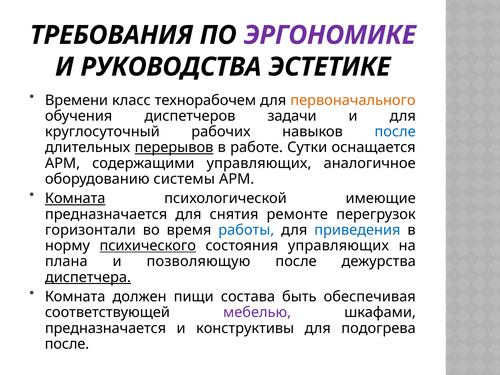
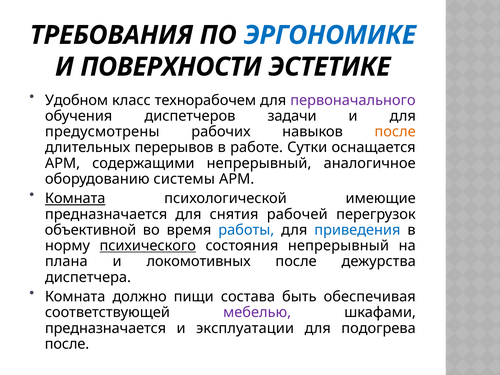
ЭРГОНОМИКЕ colour: purple -> blue
РУКОВОДСТВА: РУКОВОДСТВА -> ПОВЕРХНОСТИ
Времени: Времени -> Удобном
первоначального colour: orange -> purple
круглосуточный: круглосуточный -> предусмотрены
после at (395, 132) colour: blue -> orange
перерывов underline: present -> none
содержащими управляющих: управляющих -> непрерывный
ремонте: ремонте -> рабочей
горизонтали: горизонтали -> объективной
состояния управляющих: управляющих -> непрерывный
позволяющую: позволяющую -> локомотивных
диспетчера underline: present -> none
должен: должен -> должно
конструктивы: конструктивы -> эксплуатации
